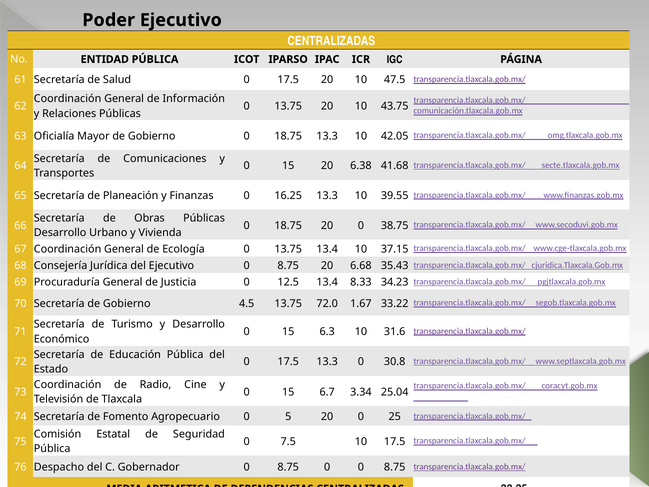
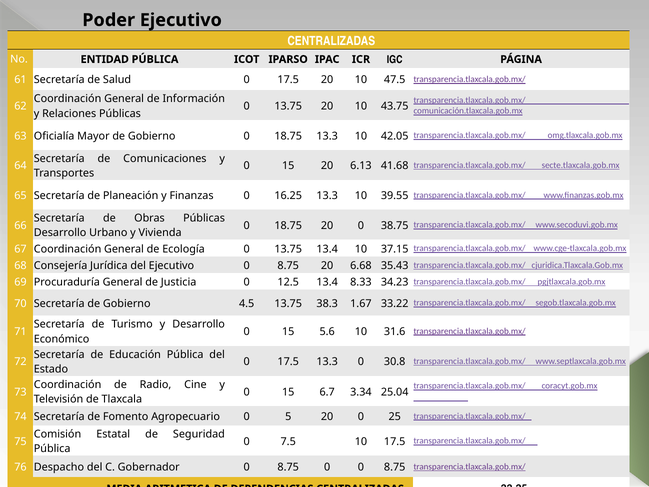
6.38: 6.38 -> 6.13
72.0: 72.0 -> 38.3
6.3: 6.3 -> 5.6
